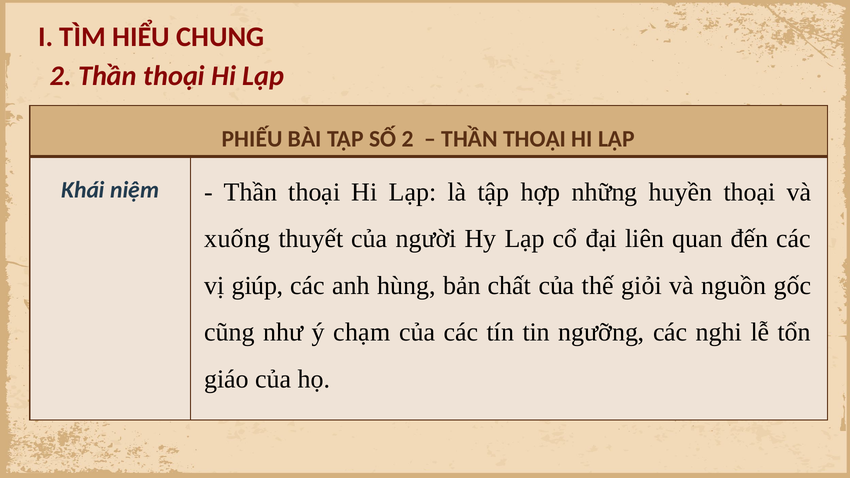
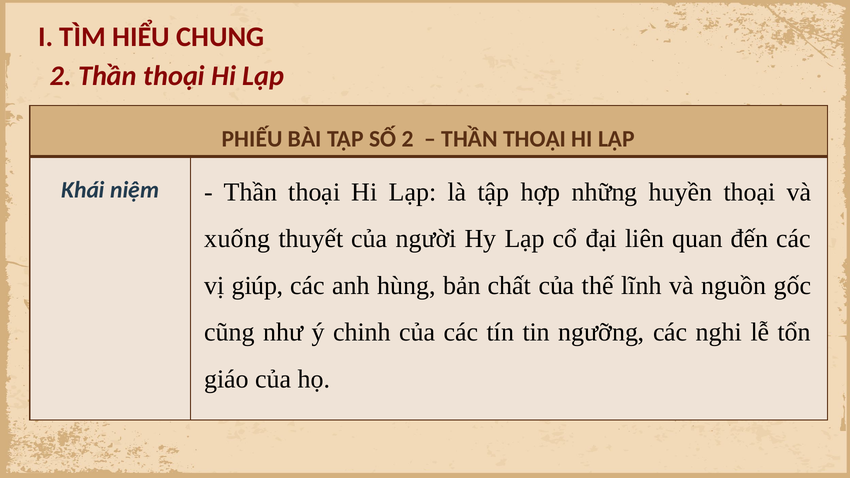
giỏi: giỏi -> lĩnh
chạm: chạm -> chinh
